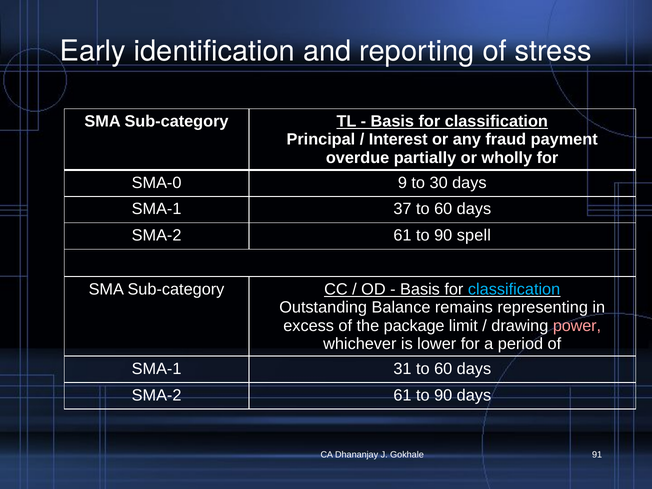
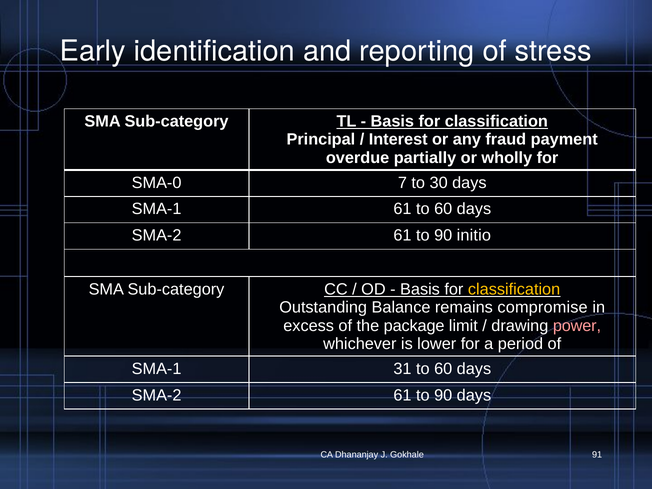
9: 9 -> 7
SMA-1 37: 37 -> 61
spell: spell -> initio
classification at (514, 289) colour: light blue -> yellow
representing: representing -> compromise
